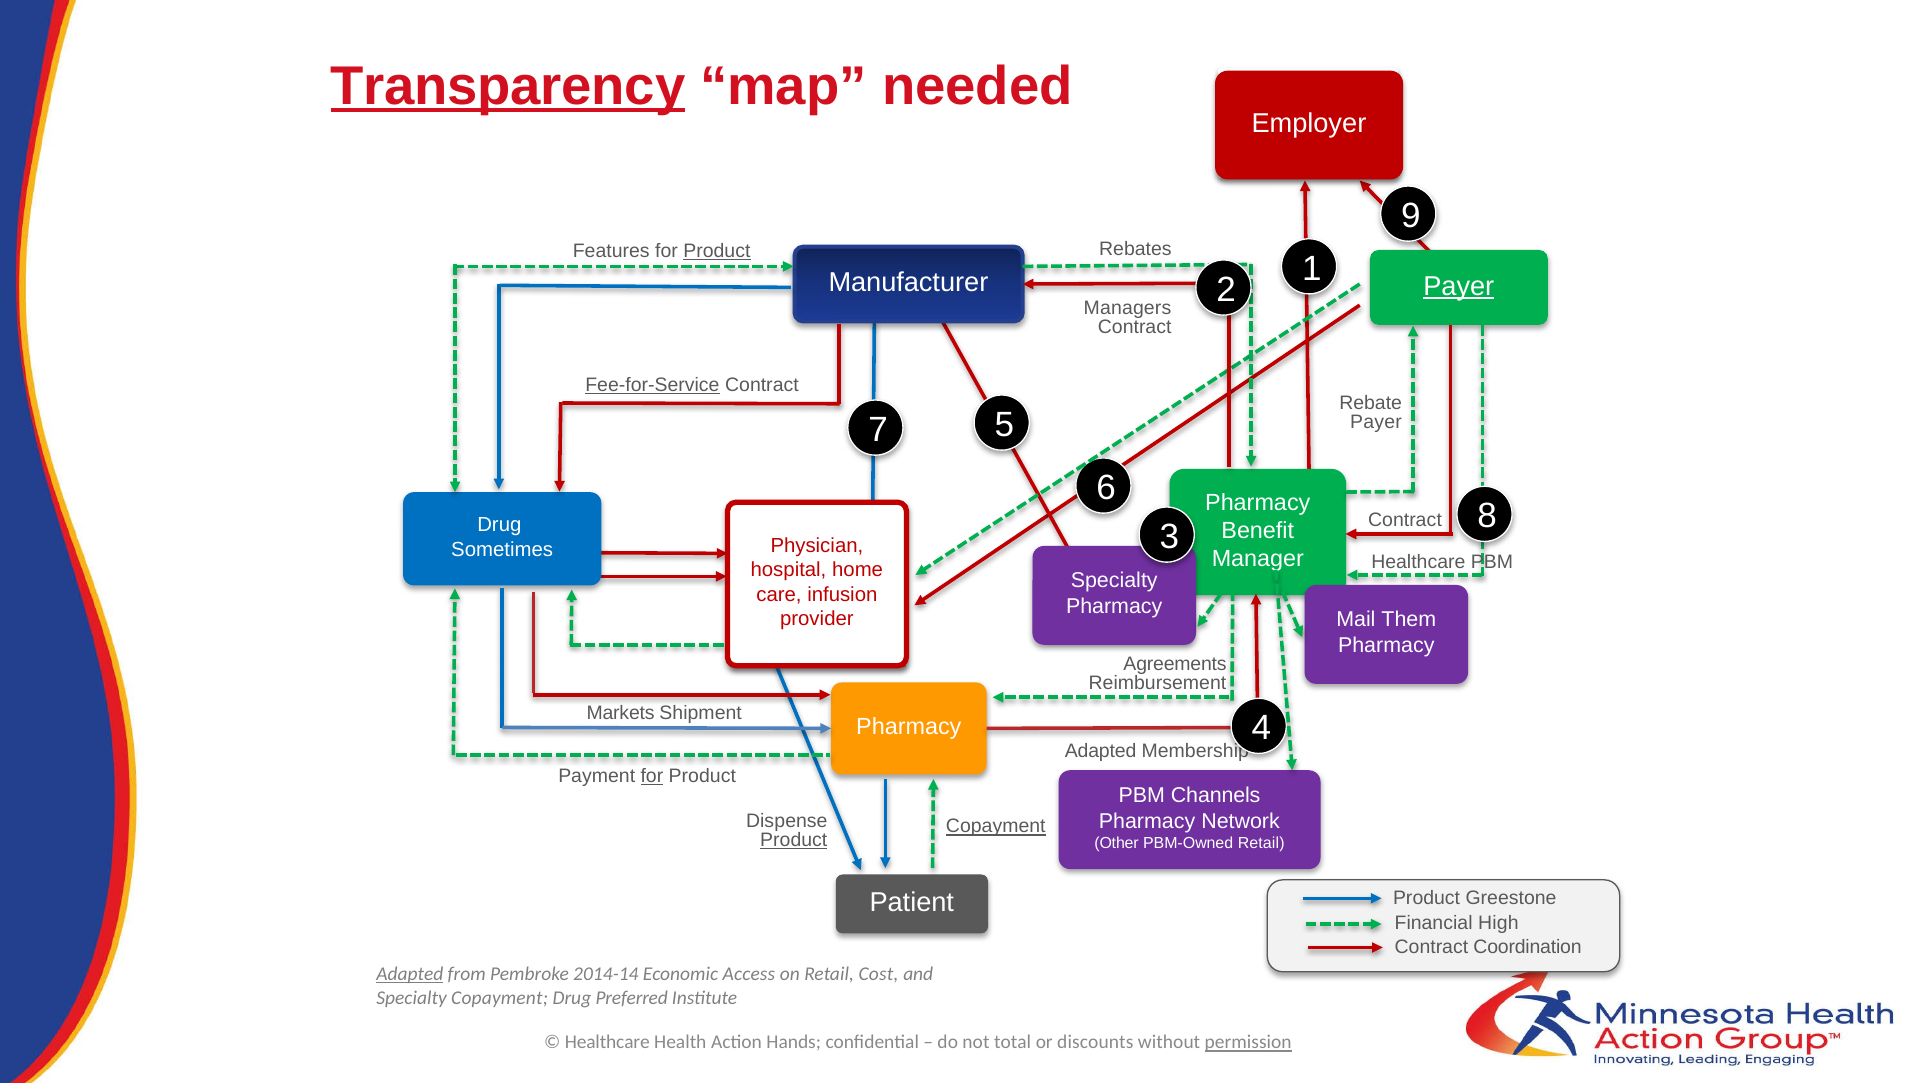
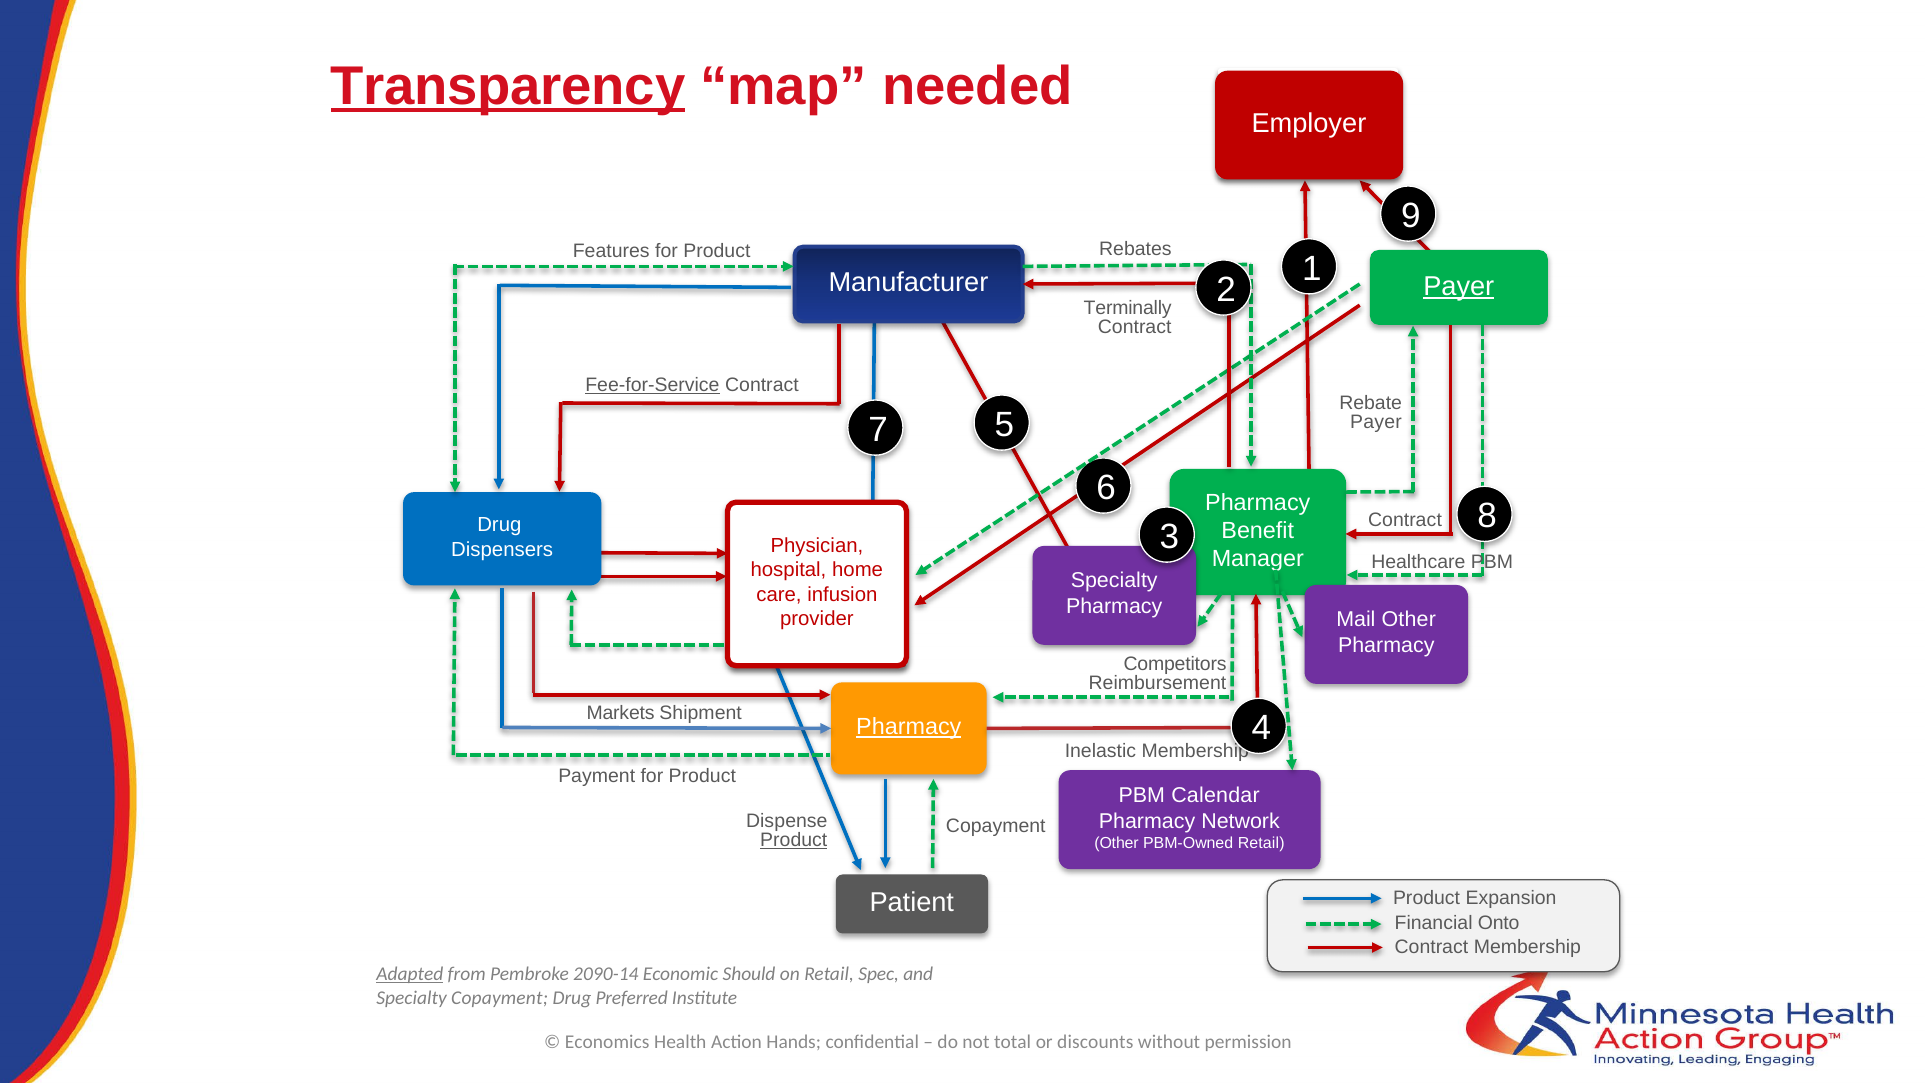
Product at (717, 251) underline: present -> none
Managers: Managers -> Terminally
Sometimes: Sometimes -> Dispensers
Mail Them: Them -> Other
Agreements: Agreements -> Competitors
Pharmacy at (909, 727) underline: none -> present
Adapted at (1101, 751): Adapted -> Inelastic
for at (652, 776) underline: present -> none
Channels: Channels -> Calendar
Copayment at (996, 826) underline: present -> none
Greestone: Greestone -> Expansion
High: High -> Onto
Contract Coordination: Coordination -> Membership
2014-14: 2014-14 -> 2090-14
Access: Access -> Should
Cost: Cost -> Spec
Healthcare at (607, 1042): Healthcare -> Economics
permission underline: present -> none
